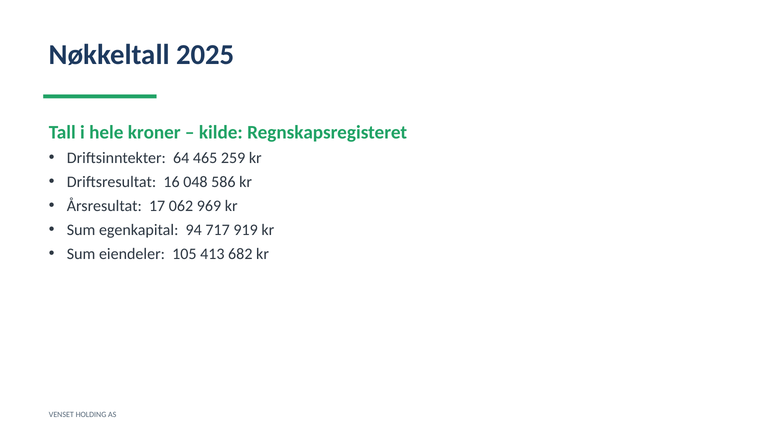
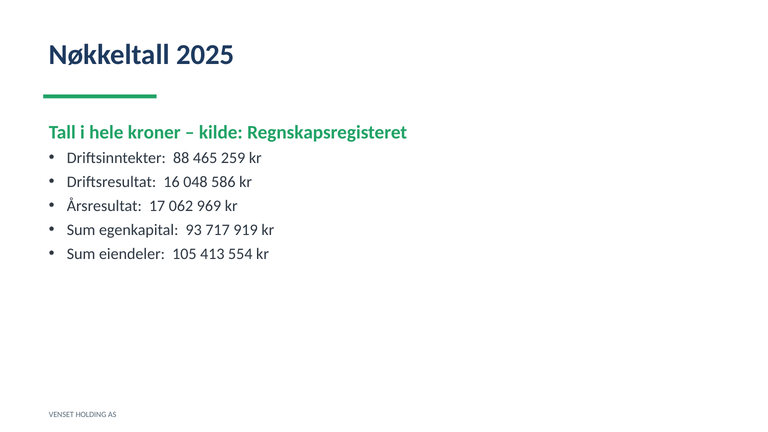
64: 64 -> 88
94: 94 -> 93
682: 682 -> 554
